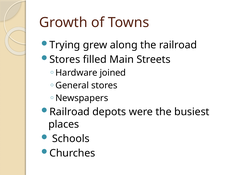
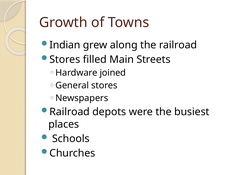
Trying: Trying -> Indian
